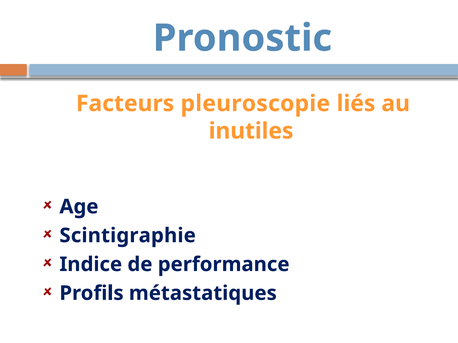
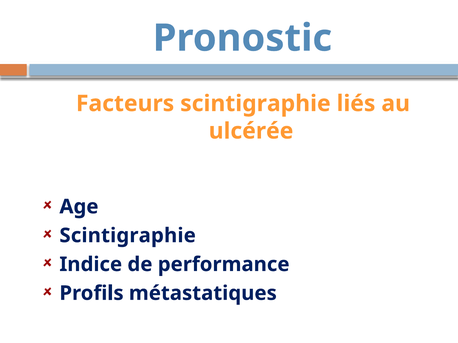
Facteurs pleuroscopie: pleuroscopie -> scintigraphie
inutiles: inutiles -> ulcérée
